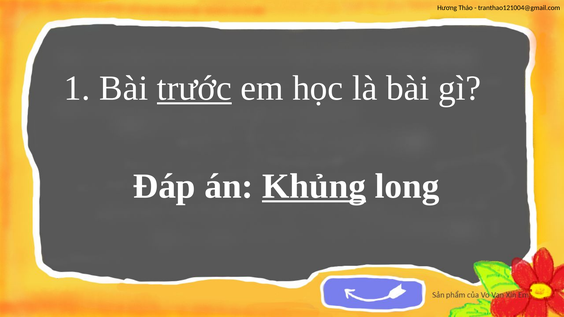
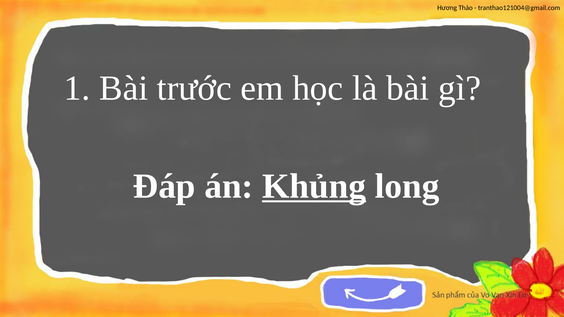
trước underline: present -> none
